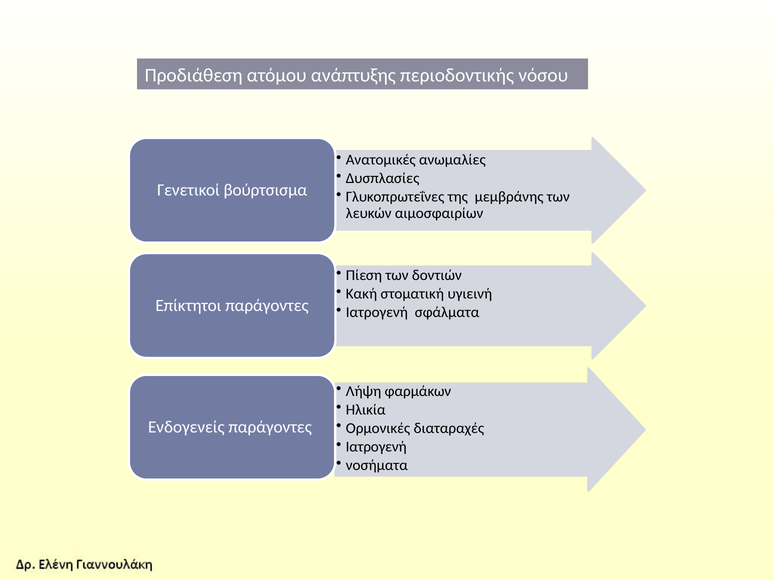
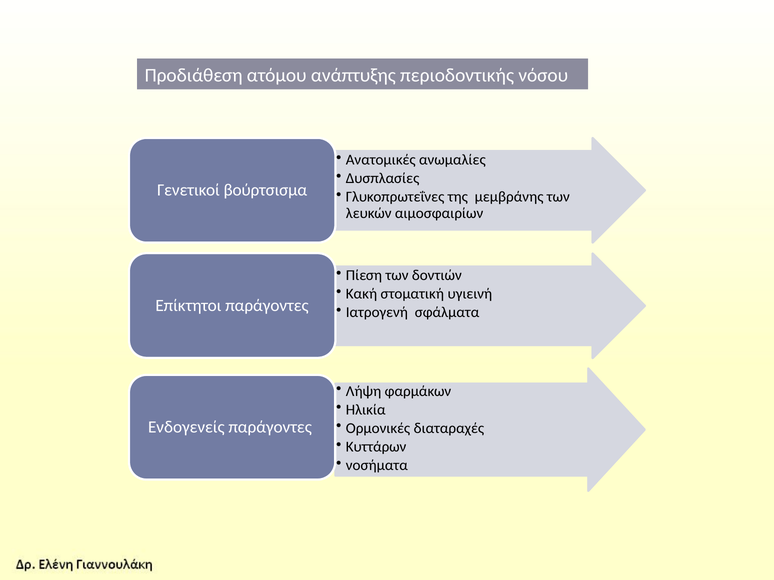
Ιατρογενή at (376, 447): Ιατρογενή -> Κυττάρων
